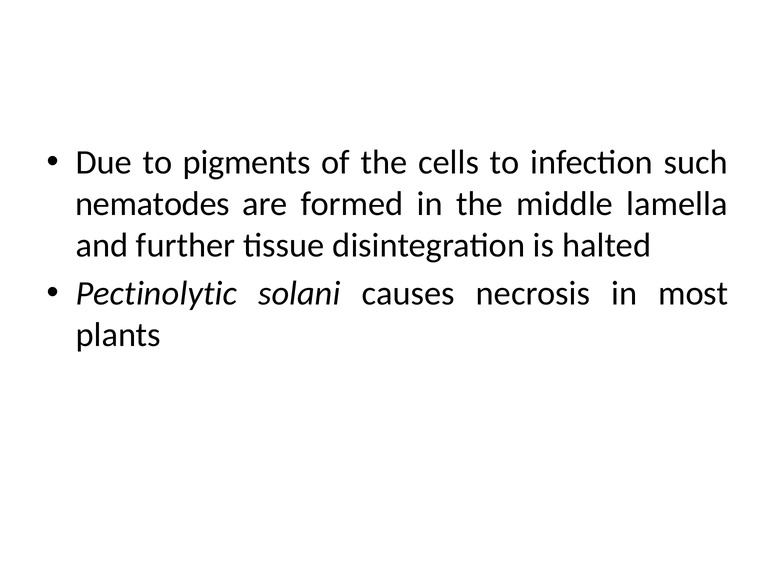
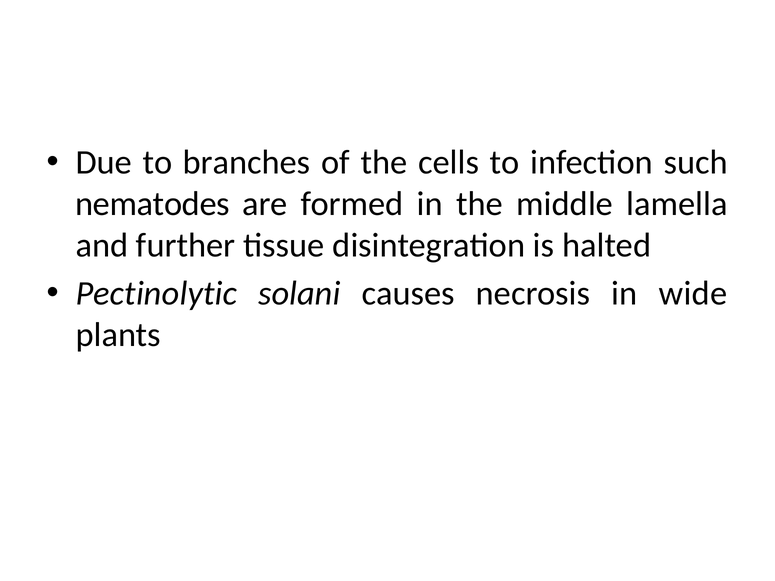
pigments: pigments -> branches
most: most -> wide
